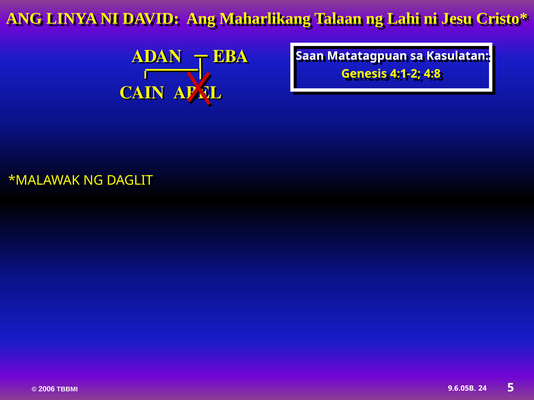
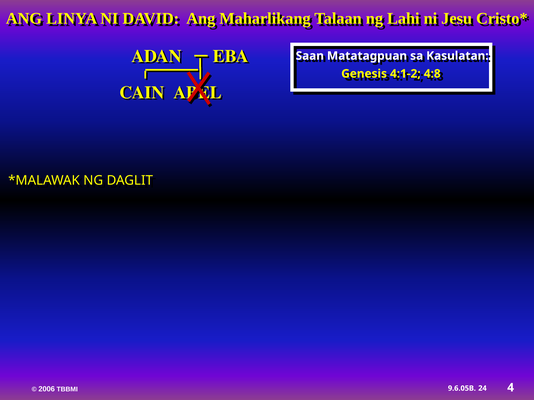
5: 5 -> 4
